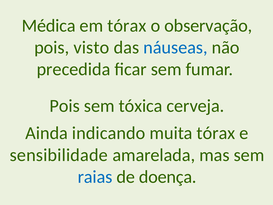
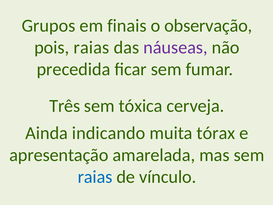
Médica: Médica -> Grupos
em tórax: tórax -> finais
pois visto: visto -> raias
náuseas colour: blue -> purple
Pois at (65, 106): Pois -> Três
sensibilidade: sensibilidade -> apresentação
doença: doença -> vínculo
